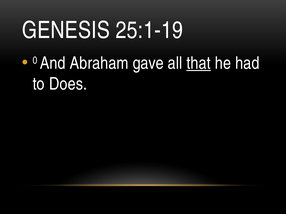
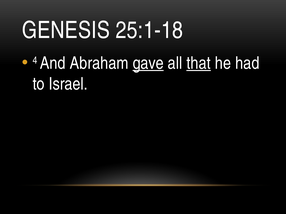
25:1-19: 25:1-19 -> 25:1-18
0: 0 -> 4
gave underline: none -> present
Does: Does -> Israel
